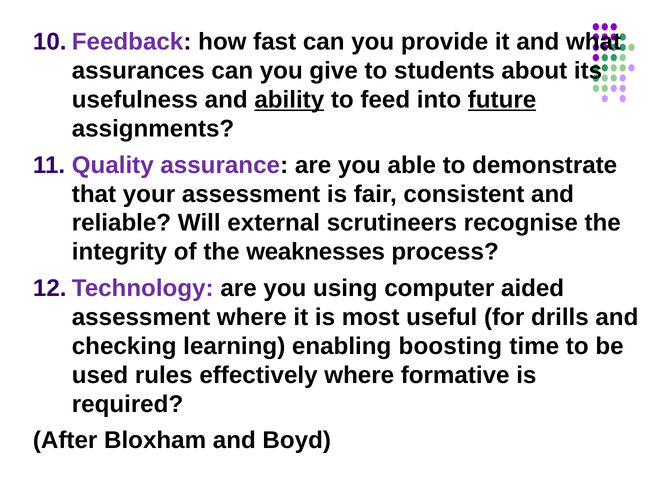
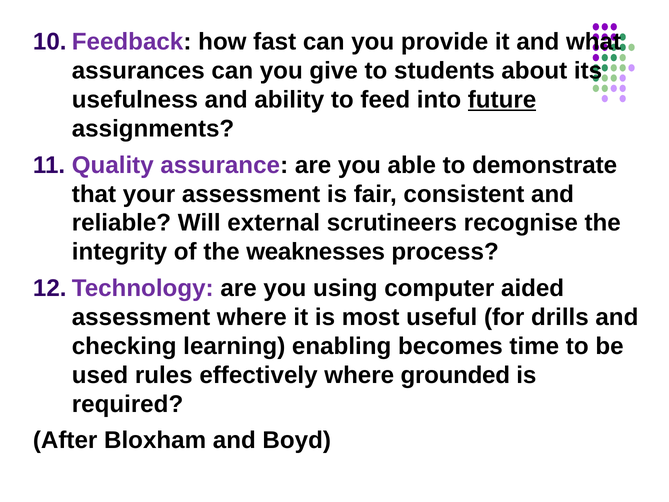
ability underline: present -> none
boosting: boosting -> becomes
formative: formative -> grounded
